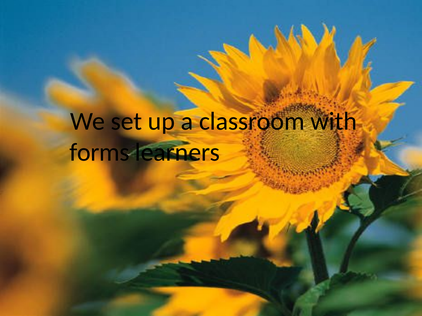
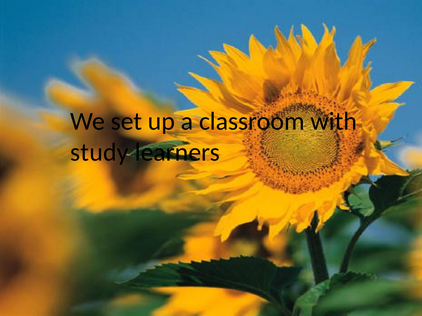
forms: forms -> study
